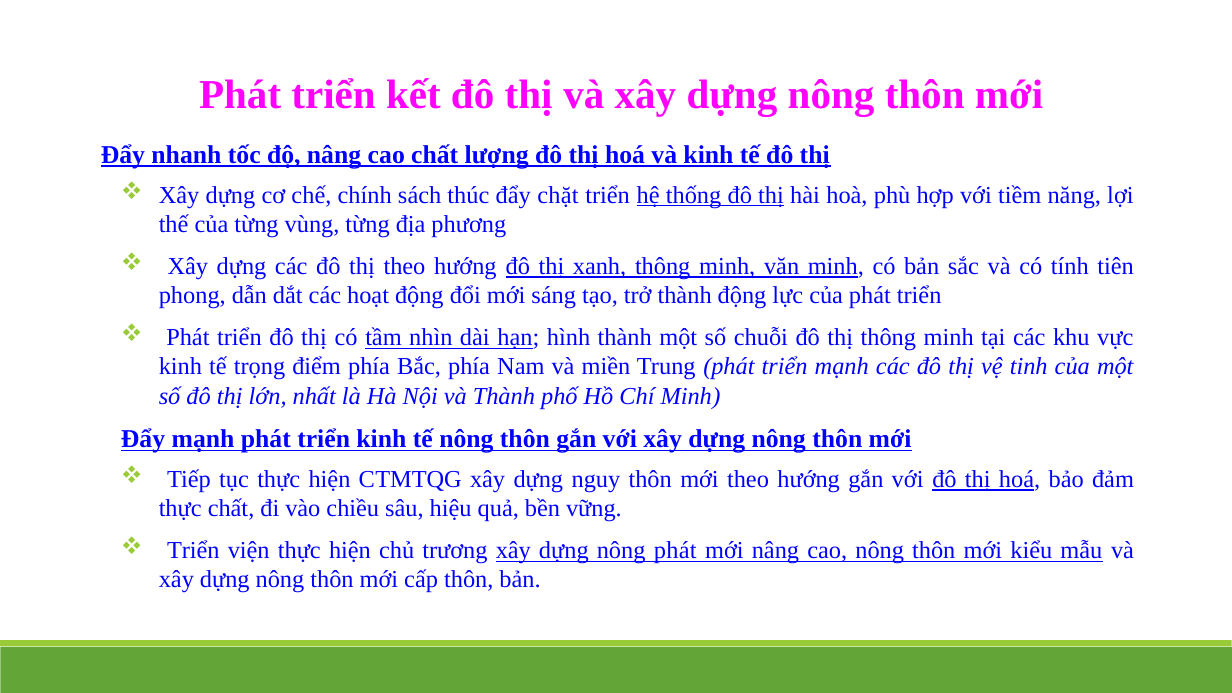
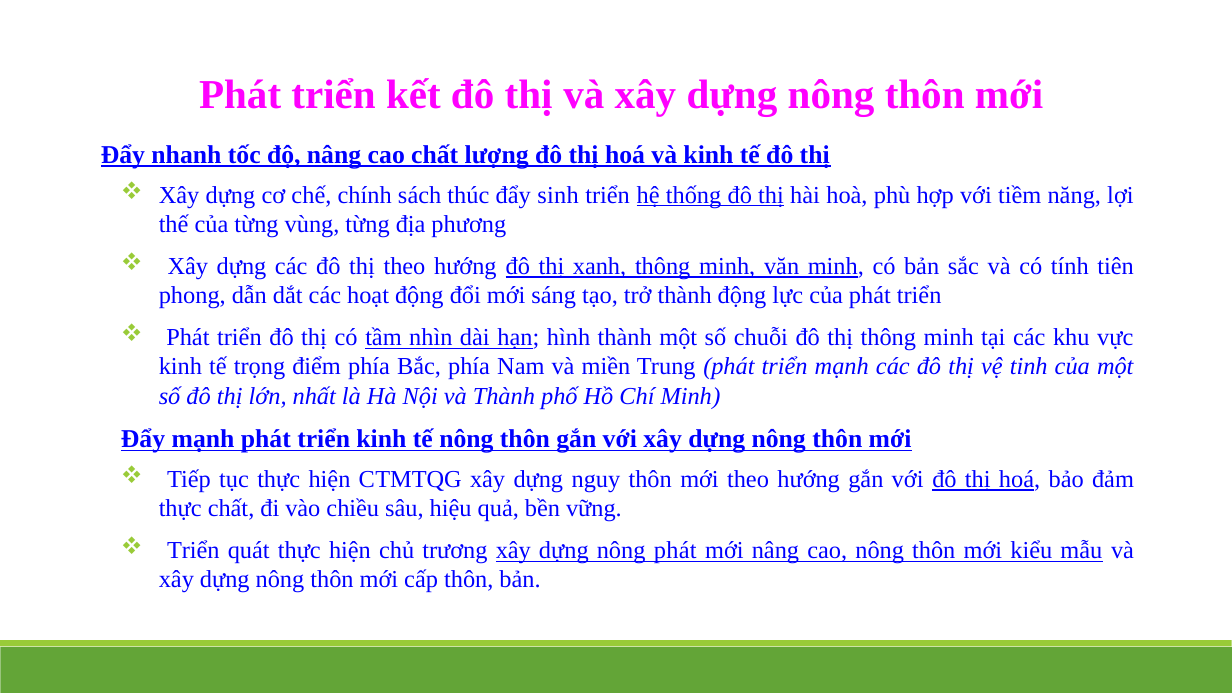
chặt: chặt -> sinh
viện: viện -> quát
